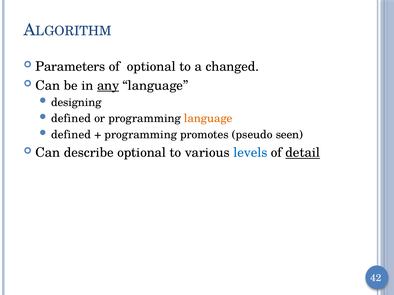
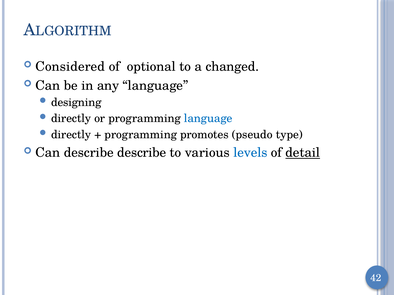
Parameters: Parameters -> Considered
any underline: present -> none
defined at (71, 119): defined -> directly
language at (208, 119) colour: orange -> blue
defined at (71, 135): defined -> directly
seen: seen -> type
describe optional: optional -> describe
